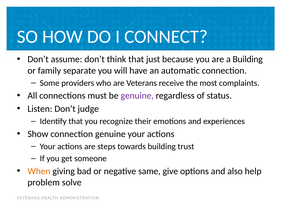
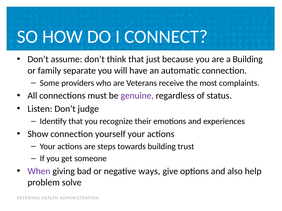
connection genuine: genuine -> yourself
When colour: orange -> purple
same: same -> ways
